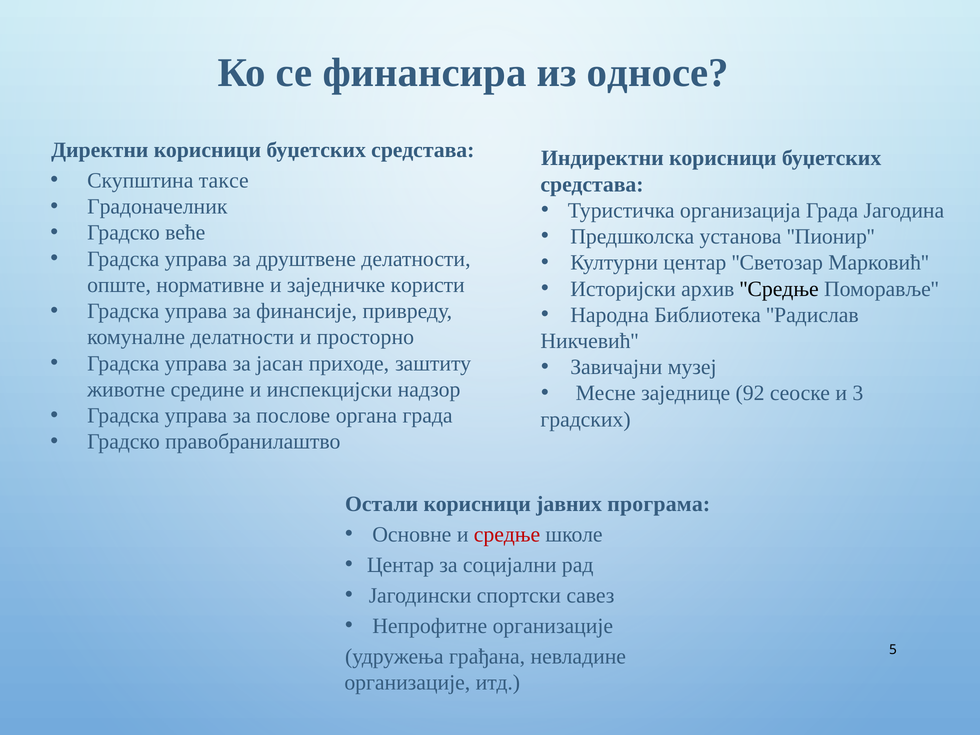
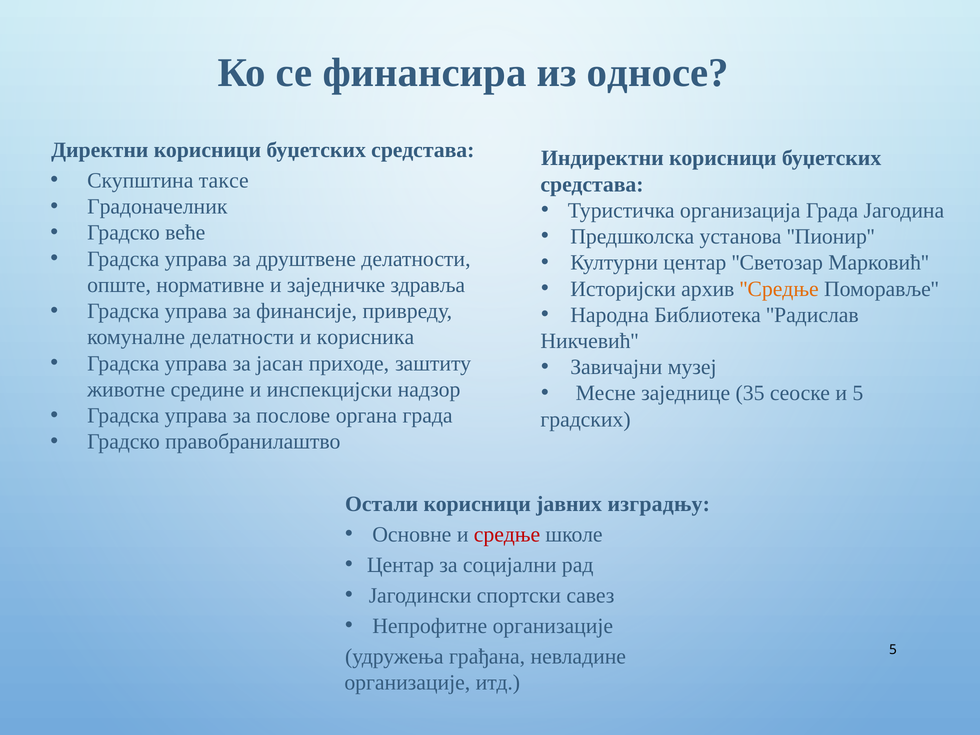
користи: користи -> здравља
Средње at (779, 289) colour: black -> orange
просторно: просторно -> корисника
92: 92 -> 35
и 3: 3 -> 5
програма: програма -> изградњу
